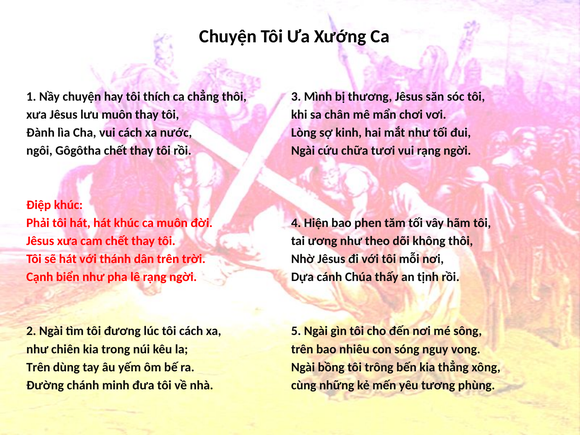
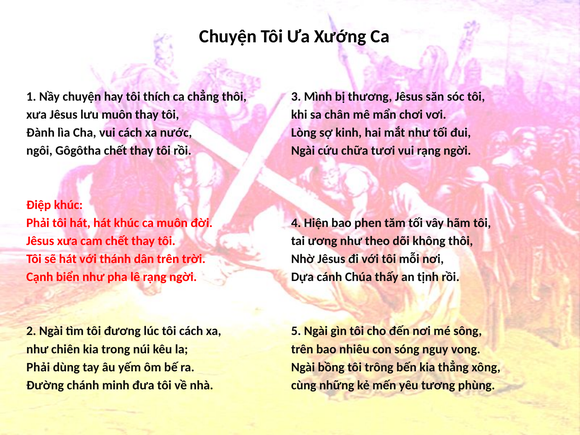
Trên at (38, 367): Trên -> Phải
